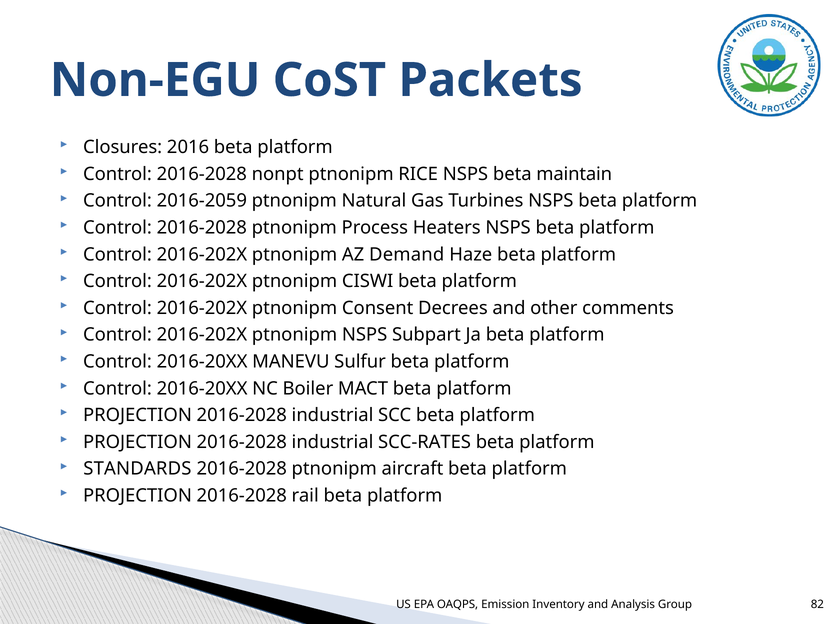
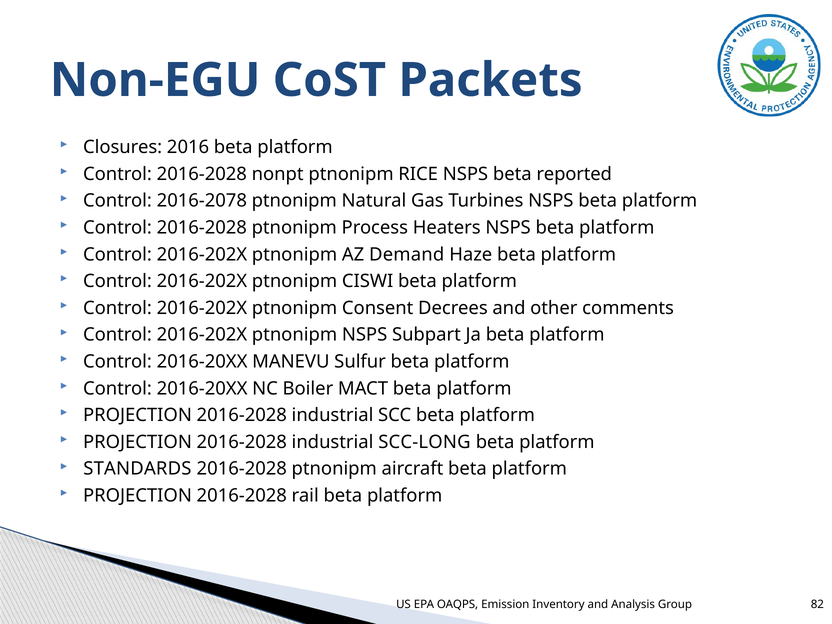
maintain: maintain -> reported
2016-2059: 2016-2059 -> 2016-2078
SCC-RATES: SCC-RATES -> SCC-LONG
